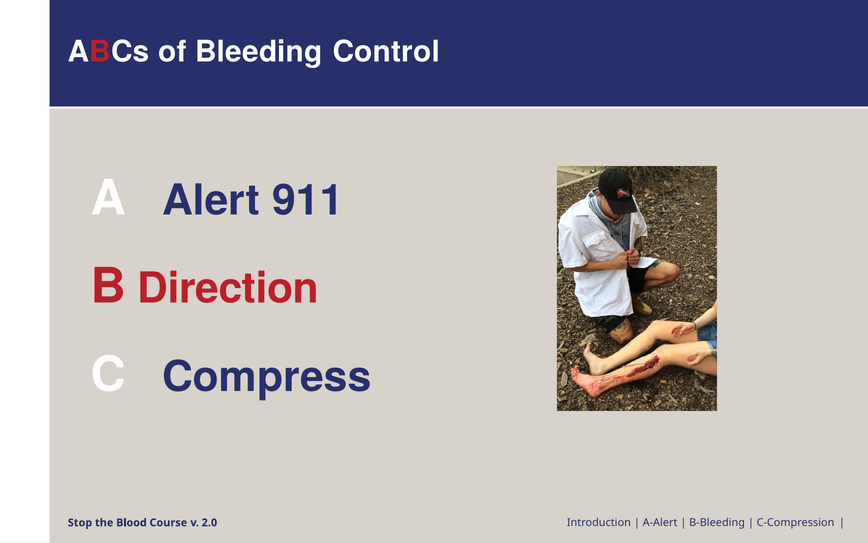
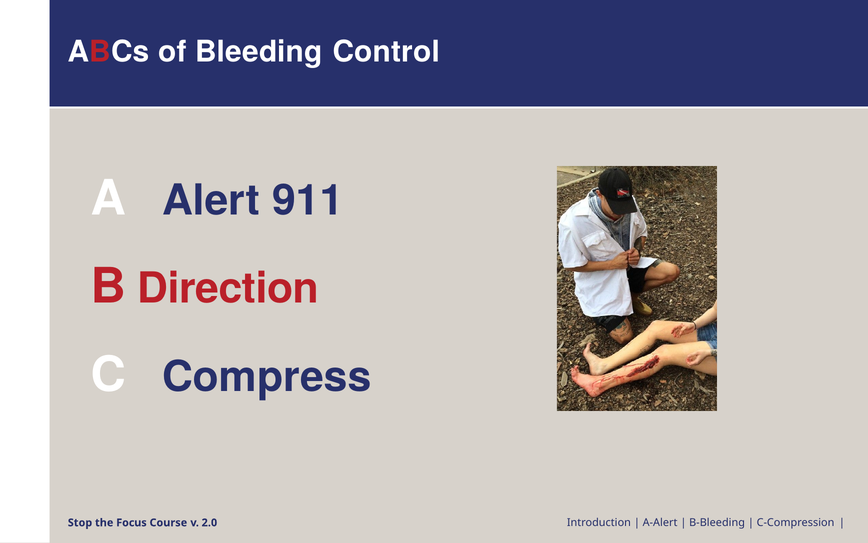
Blood: Blood -> Focus
